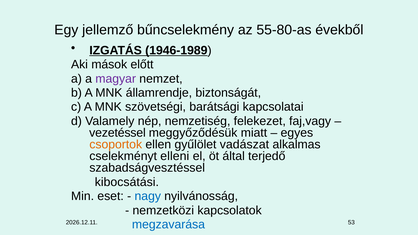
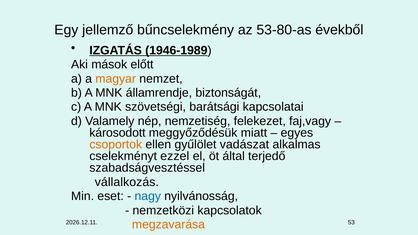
55-80-as: 55-80-as -> 53-80-as
magyar colour: purple -> orange
vezetéssel: vezetéssel -> károsodott
elleni: elleni -> ezzel
kibocsátási: kibocsátási -> vállalkozás
megzavarása colour: blue -> orange
